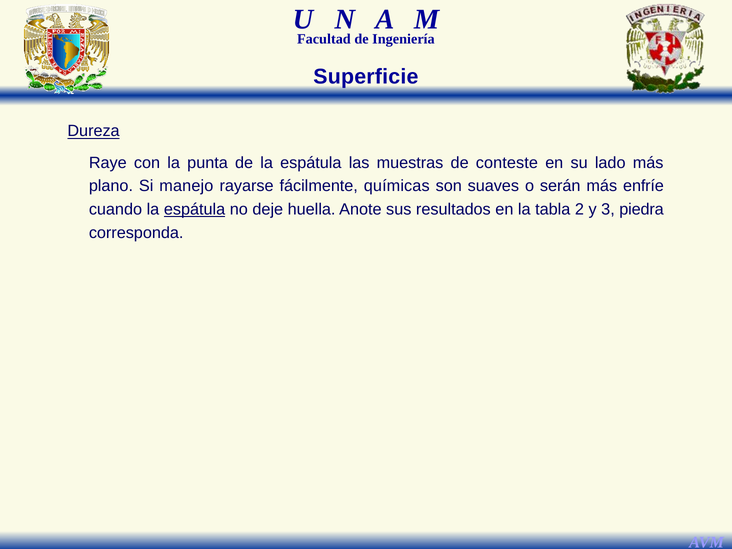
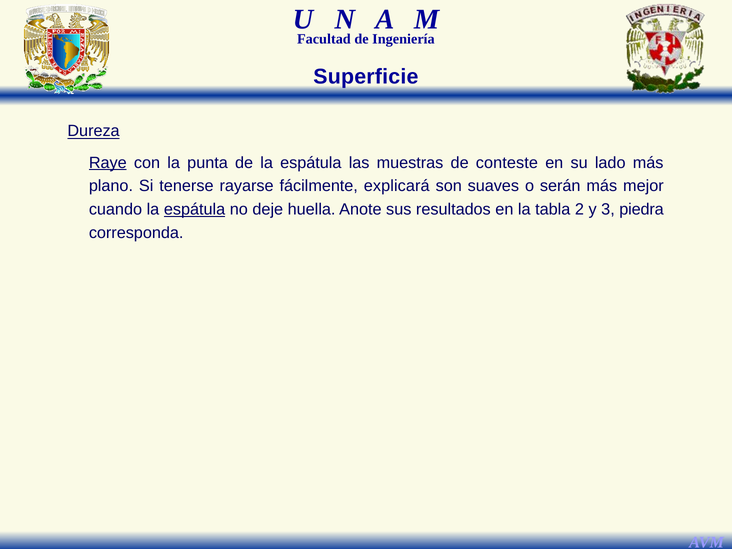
Raye underline: none -> present
manejo: manejo -> tenerse
químicas: químicas -> explicará
enfríe: enfríe -> mejor
